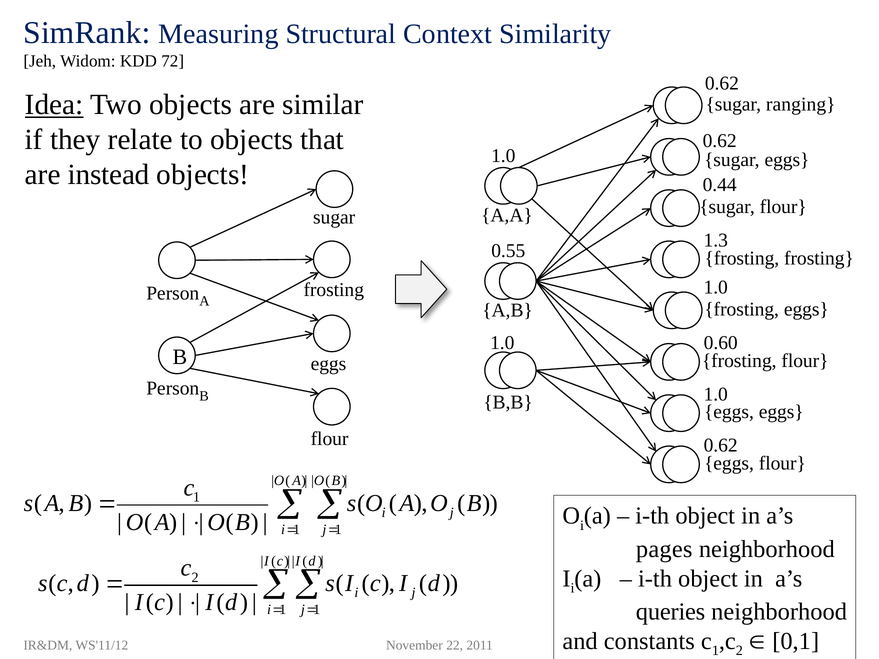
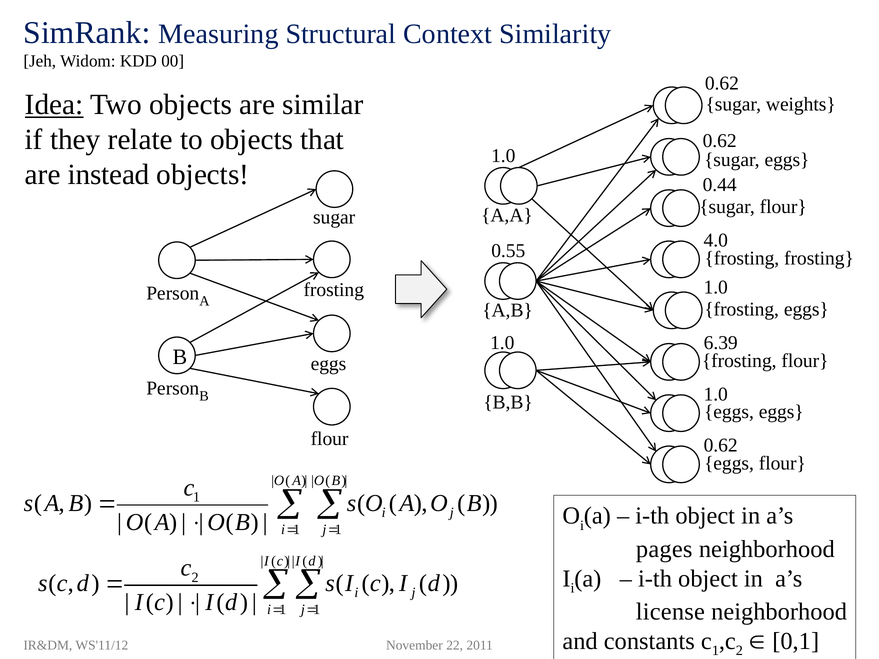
72: 72 -> 00
ranging: ranging -> weights
1.3: 1.3 -> 4.0
0.60: 0.60 -> 6.39
queries: queries -> license
